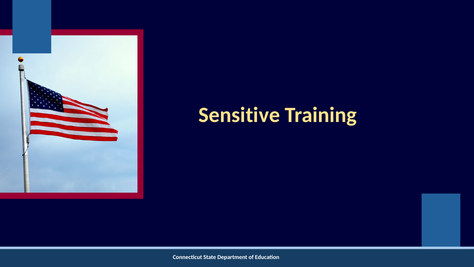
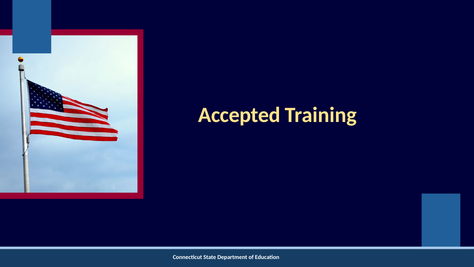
Sensitive: Sensitive -> Accepted
